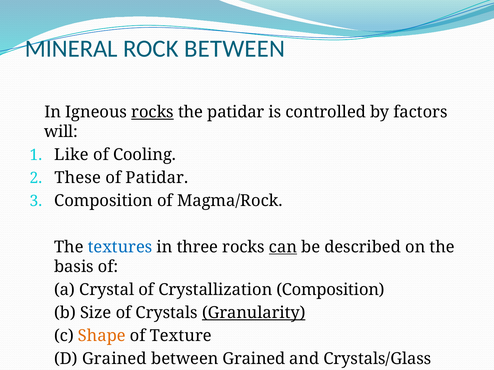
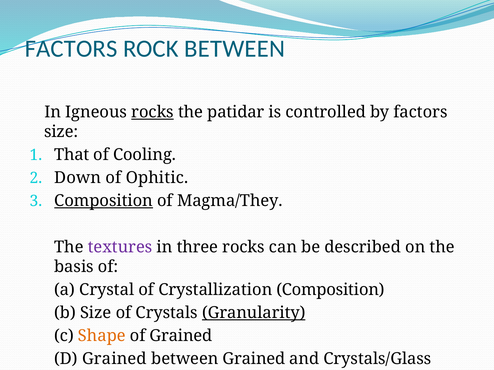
MINERAL at (71, 49): MINERAL -> FACTORS
will at (61, 132): will -> size
Like: Like -> That
These: These -> Down
of Patidar: Patidar -> Ophitic
Composition at (104, 201) underline: none -> present
Magma/Rock: Magma/Rock -> Magma/They
textures colour: blue -> purple
can underline: present -> none
of Texture: Texture -> Grained
